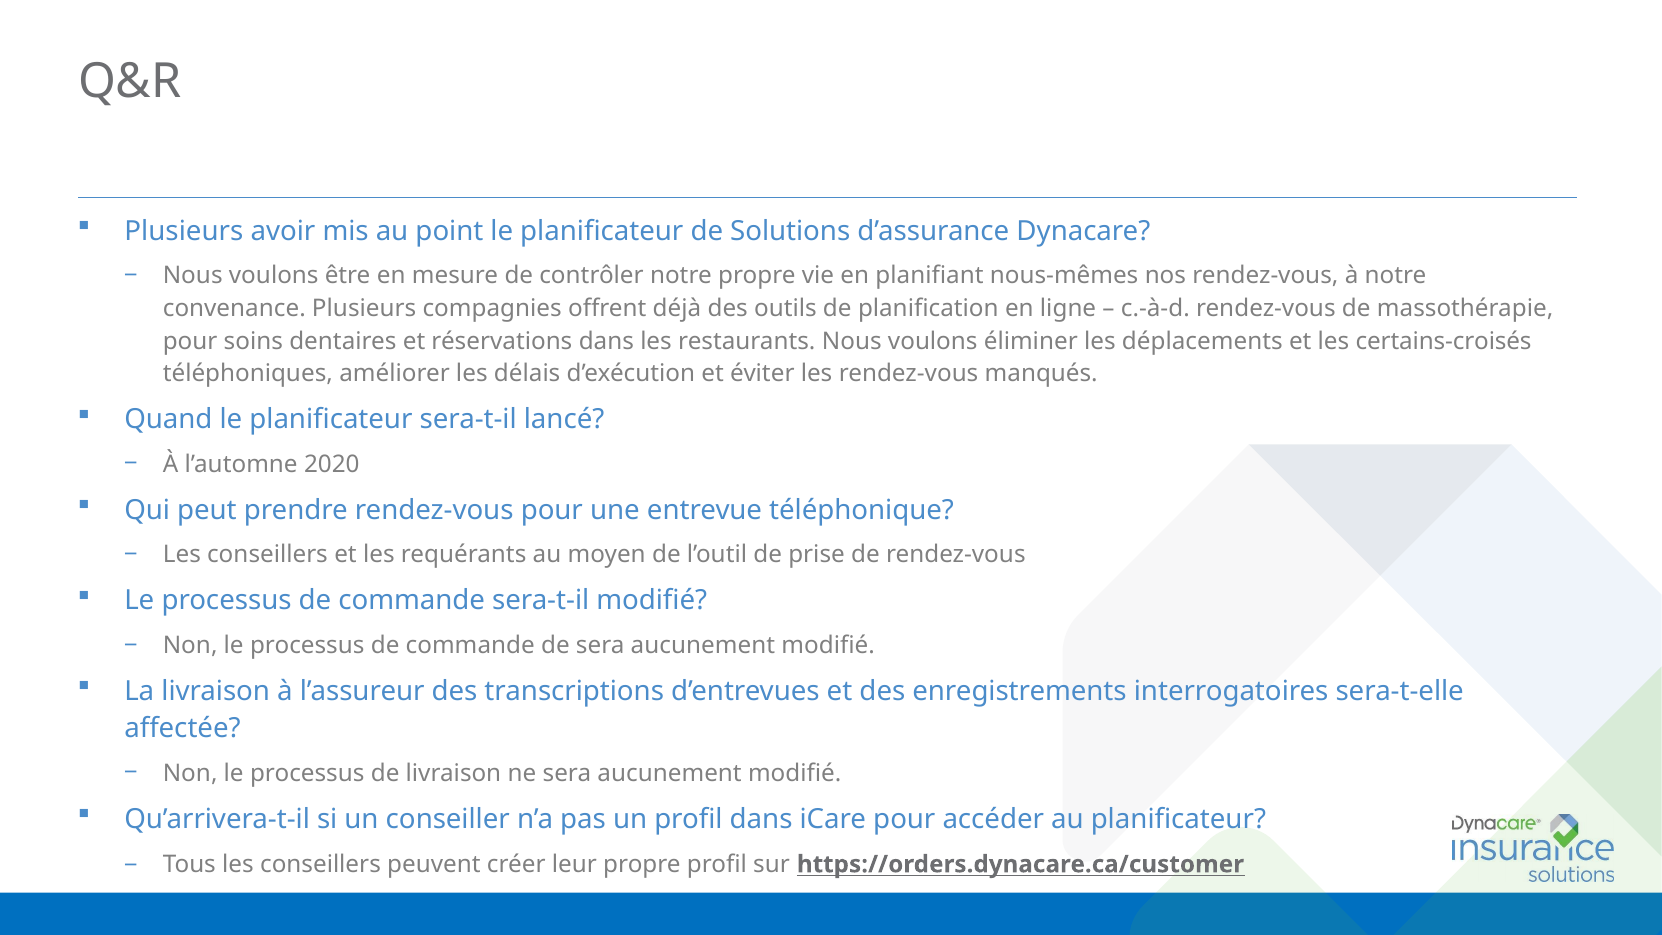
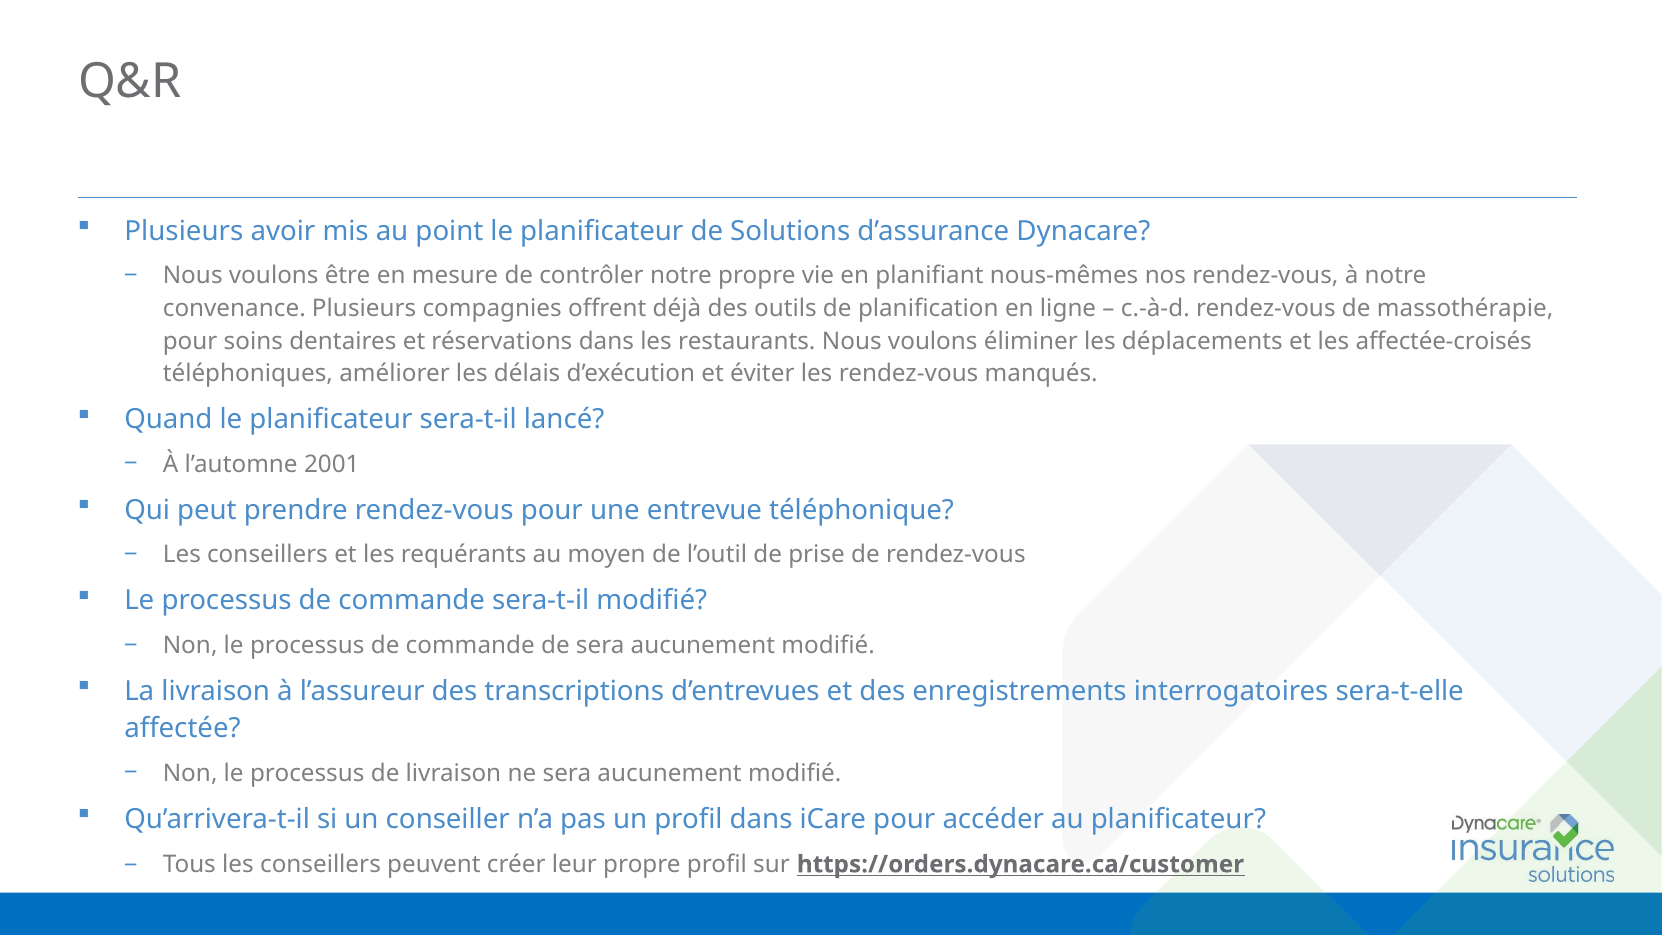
certains-croisés: certains-croisés -> affectée-croisés
2020: 2020 -> 2001
